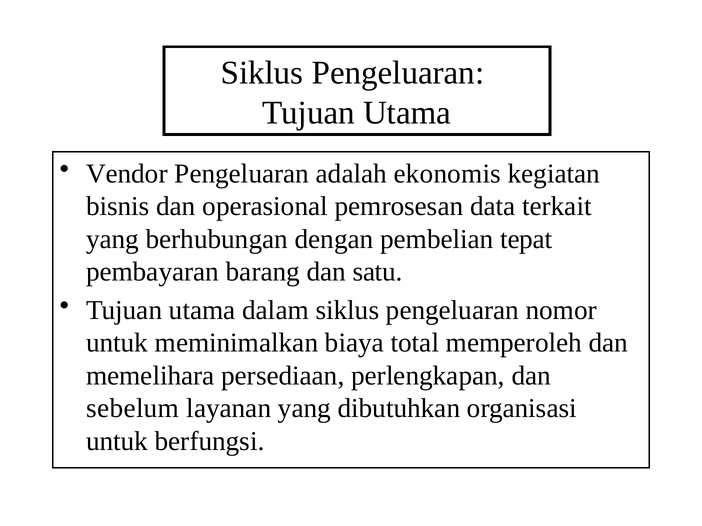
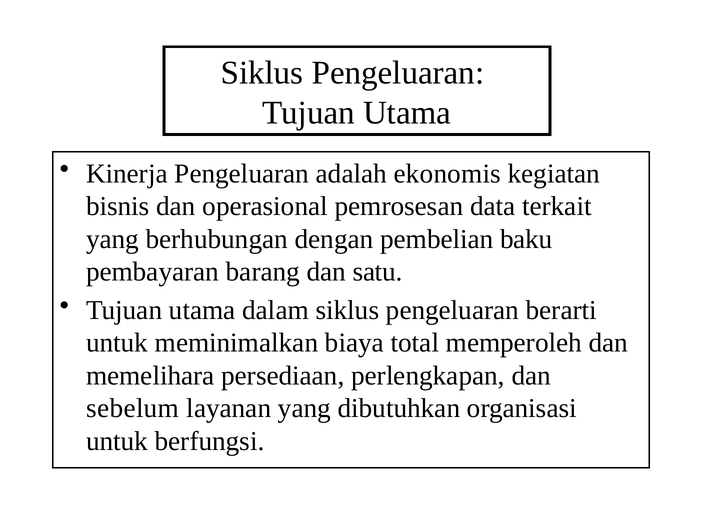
Vendor: Vendor -> Kinerja
tepat: tepat -> baku
nomor: nomor -> berarti
